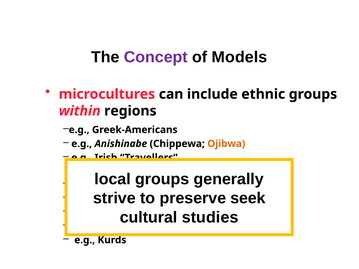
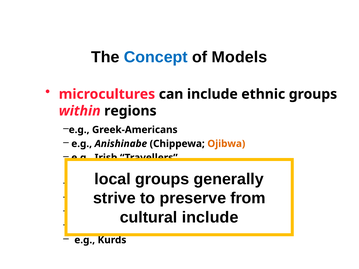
Concept colour: purple -> blue
seek: seek -> from
studies at (210, 218): studies -> include
